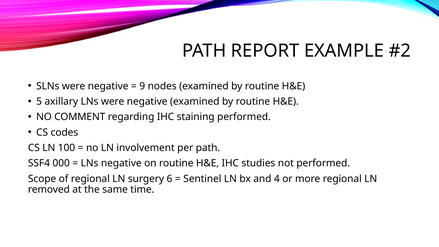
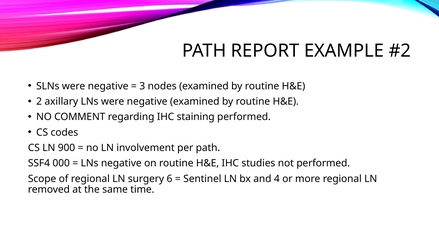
9: 9 -> 3
5: 5 -> 2
100: 100 -> 900
